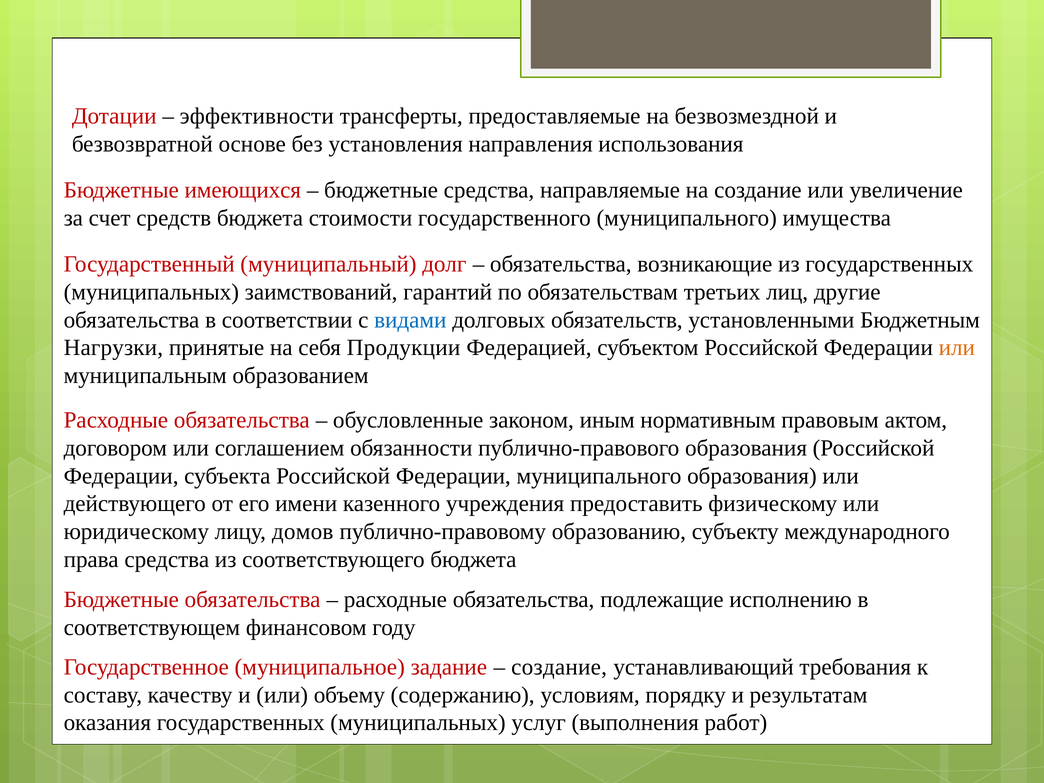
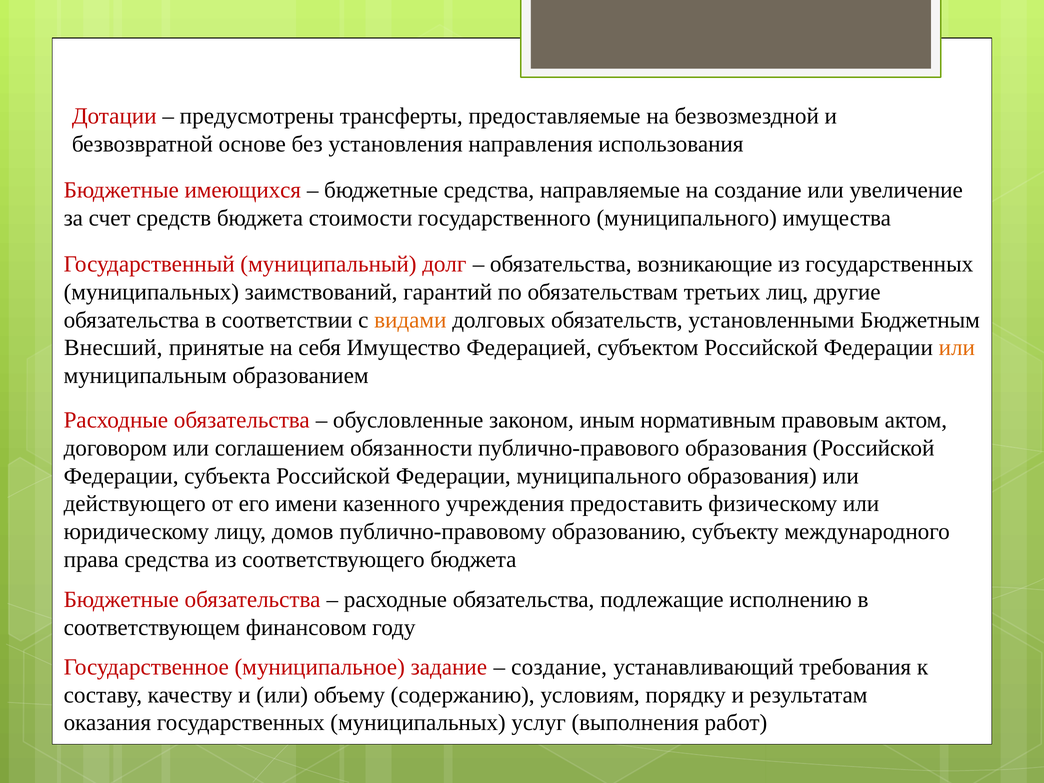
эффективности: эффективности -> предусмотрены
видами colour: blue -> orange
Нагрузки: Нагрузки -> Внесший
Продукции: Продукции -> Имущество
